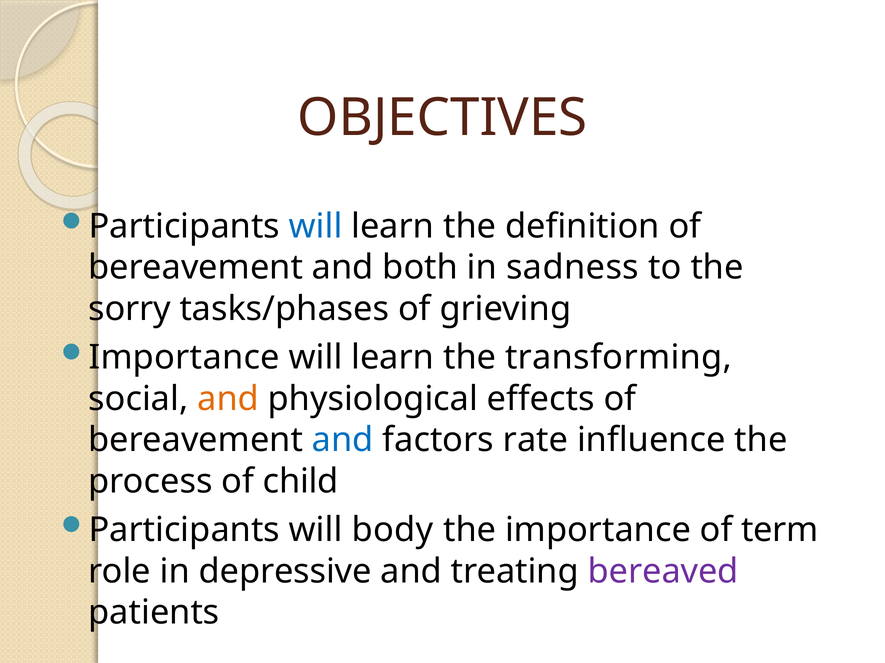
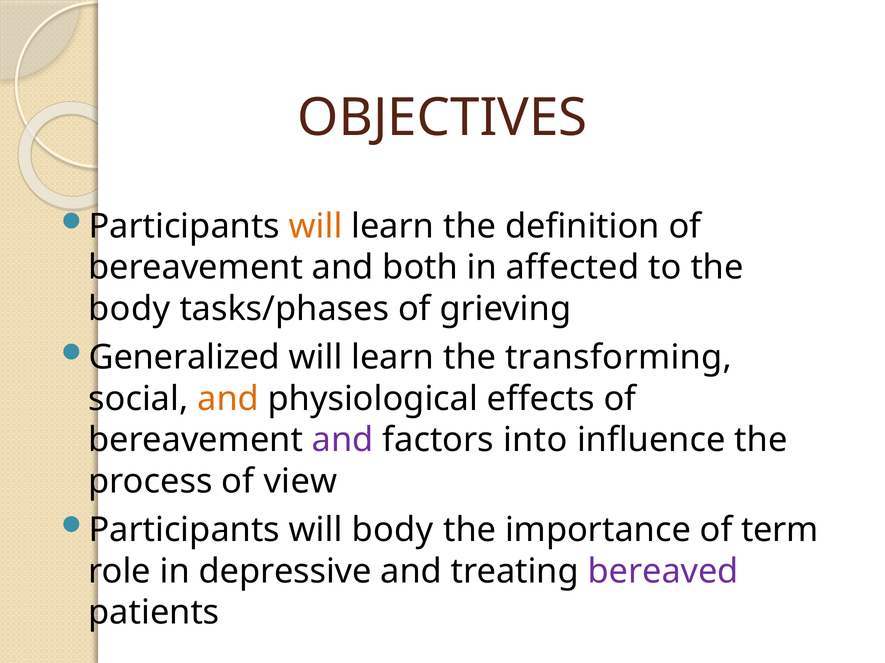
will at (316, 227) colour: blue -> orange
sadness: sadness -> affected
sorry at (130, 309): sorry -> body
Importance at (184, 358): Importance -> Generalized
and at (343, 441) colour: blue -> purple
rate: rate -> into
child: child -> view
